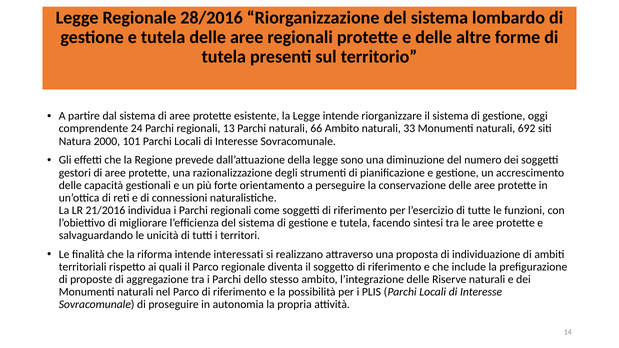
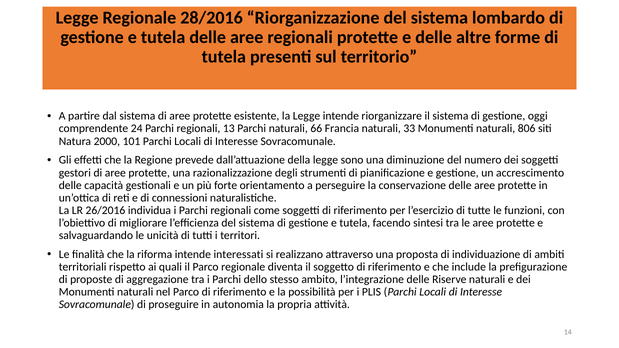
66 Ambito: Ambito -> Francia
692: 692 -> 806
21/2016: 21/2016 -> 26/2016
